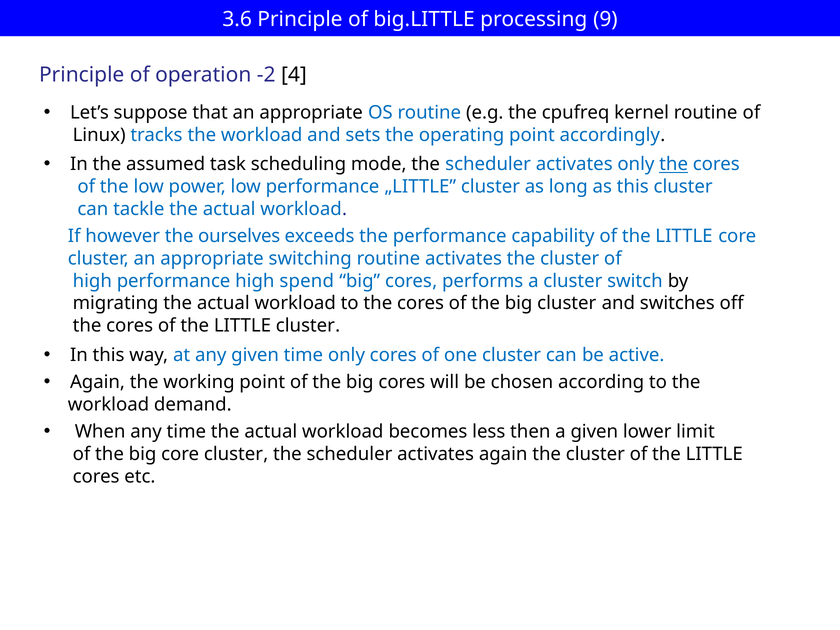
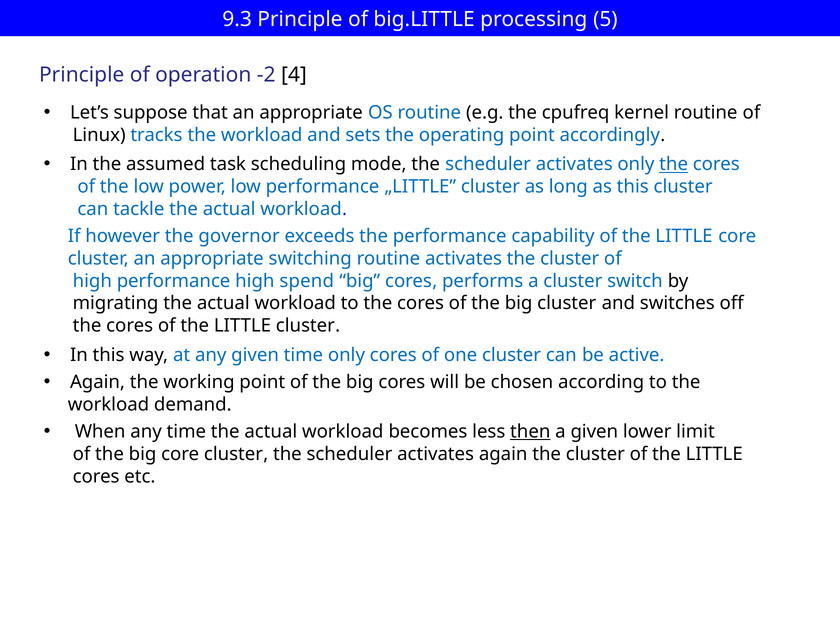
3.6: 3.6 -> 9.3
9: 9 -> 5
ourselves: ourselves -> governor
then underline: none -> present
